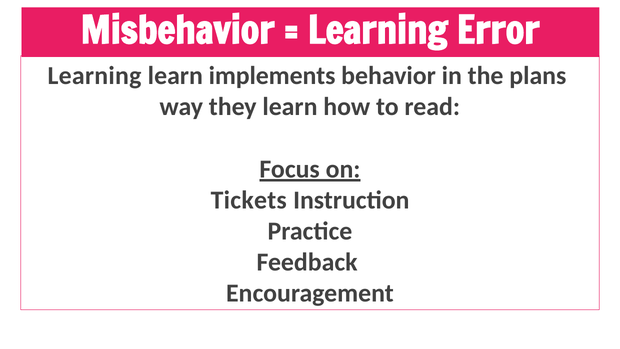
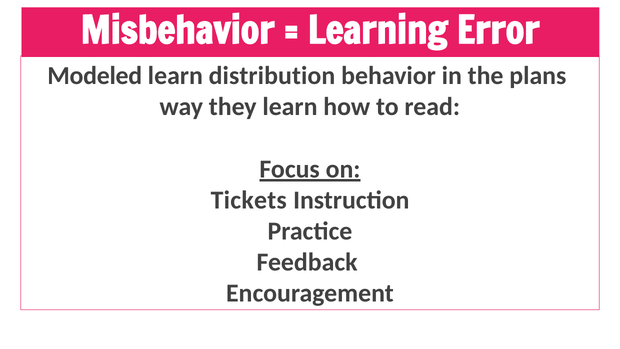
Learning at (94, 76): Learning -> Modeled
implements: implements -> distribution
